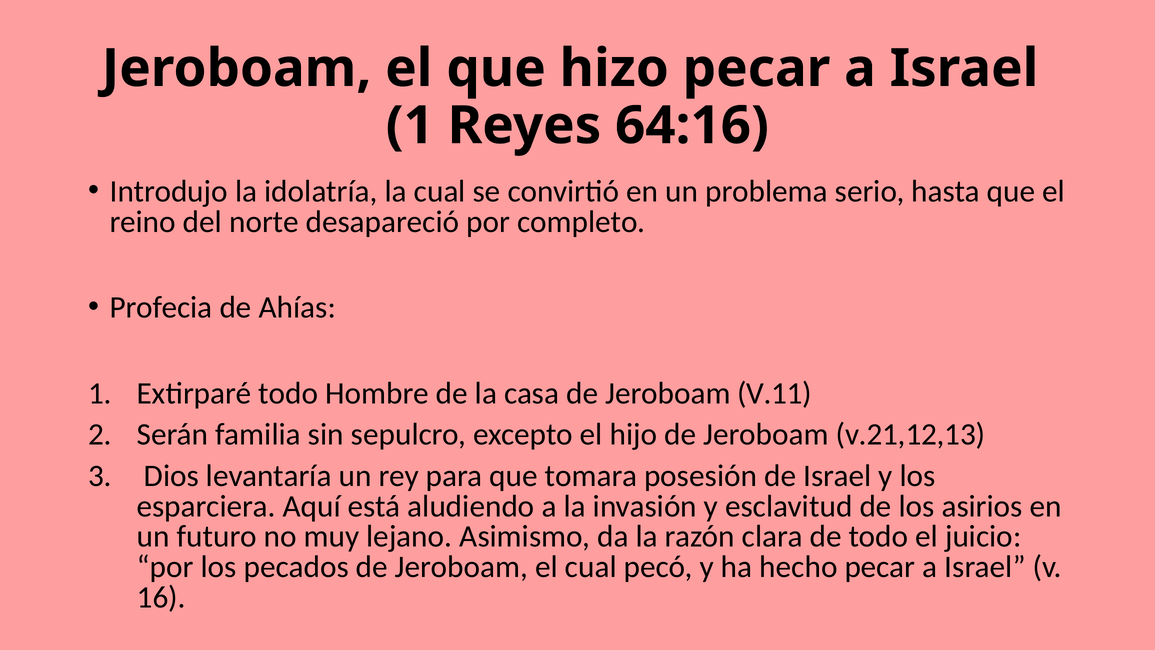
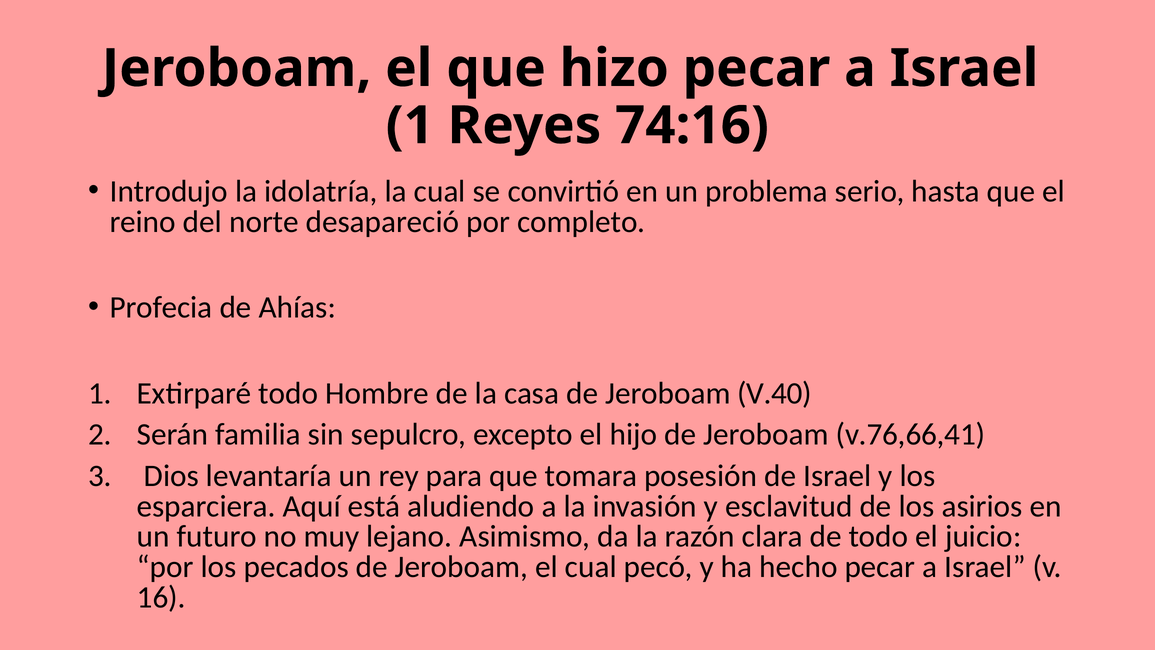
64:16: 64:16 -> 74:16
V.11: V.11 -> V.40
v.21,12,13: v.21,12,13 -> v.76,66,41
